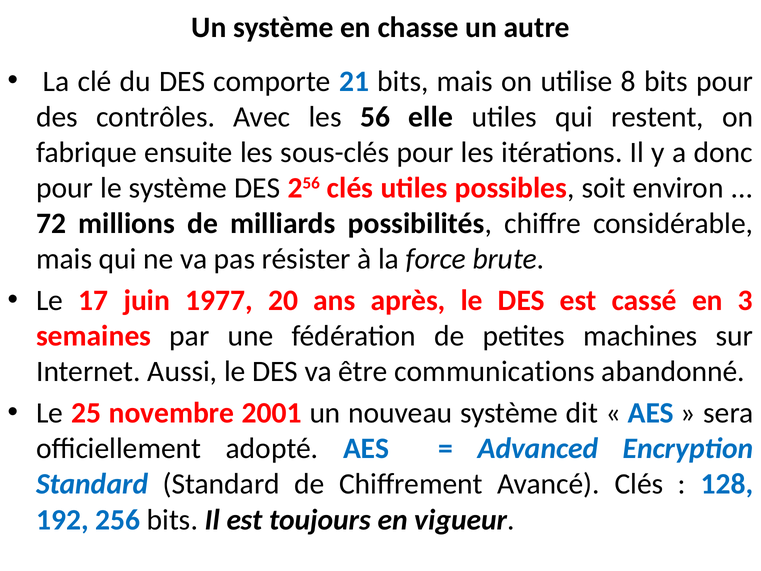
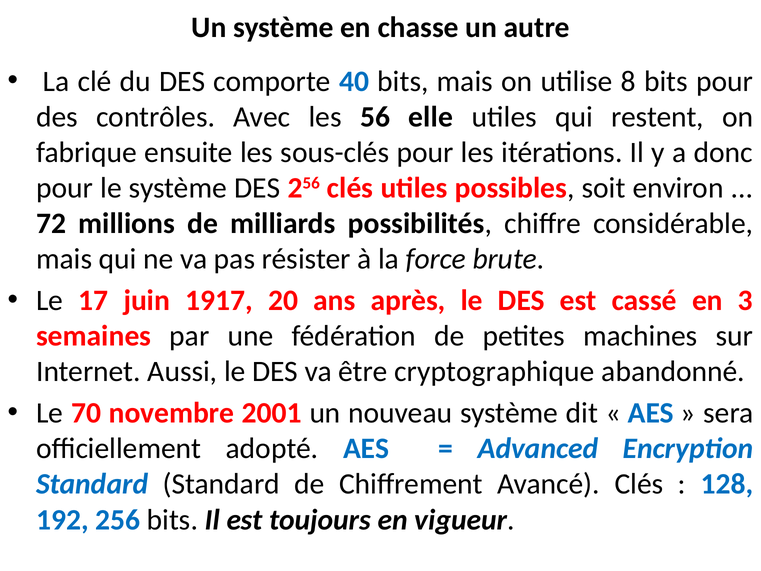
21: 21 -> 40
1977: 1977 -> 1917
communications: communications -> cryptographique
25: 25 -> 70
